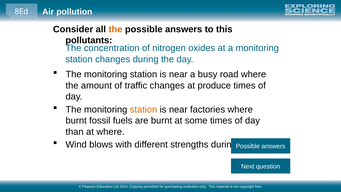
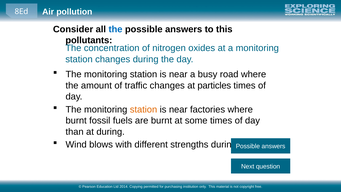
the at (116, 29) colour: orange -> blue
produce: produce -> particles
at where: where -> during
